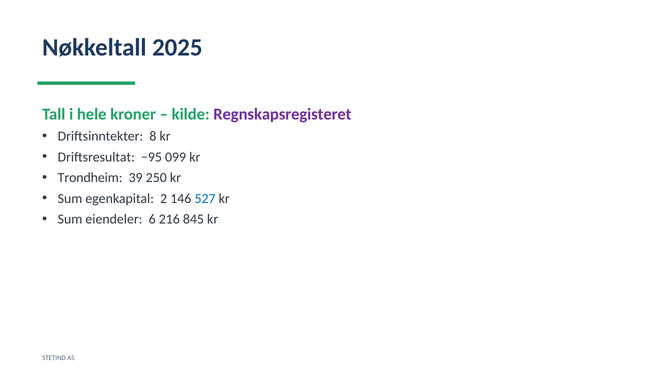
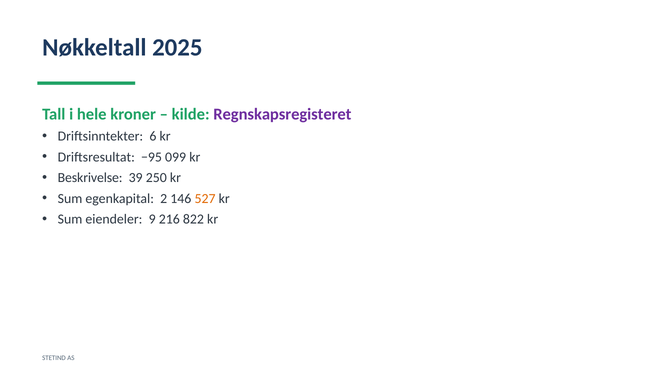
8: 8 -> 6
Trondheim: Trondheim -> Beskrivelse
527 colour: blue -> orange
6: 6 -> 9
845: 845 -> 822
